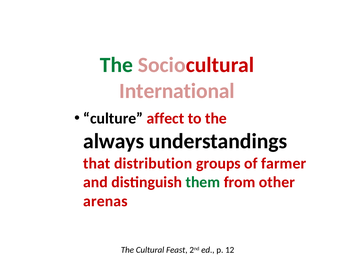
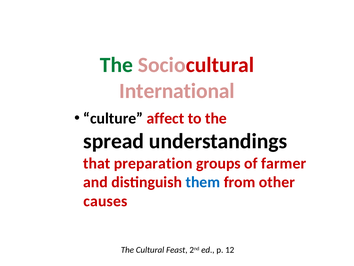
always: always -> spread
distribution: distribution -> preparation
them colour: green -> blue
arenas: arenas -> causes
